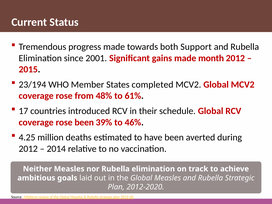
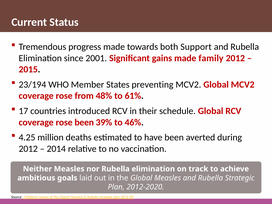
month: month -> family
completed: completed -> preventing
